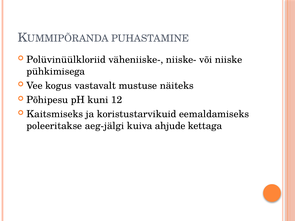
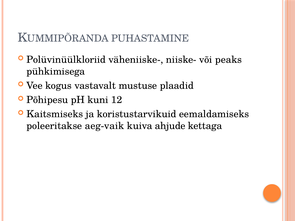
niiske: niiske -> peaks
näiteks: näiteks -> plaadid
aeg-jälgi: aeg-jälgi -> aeg-vaik
